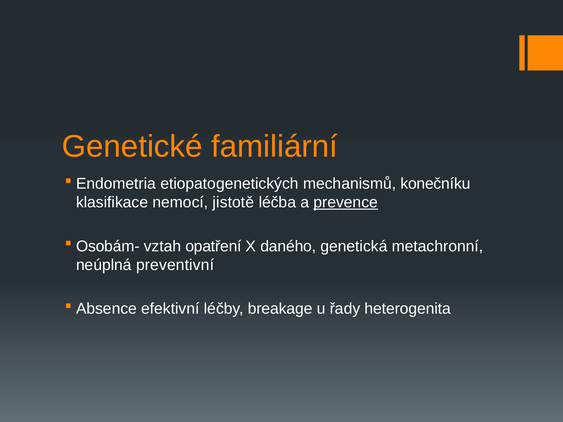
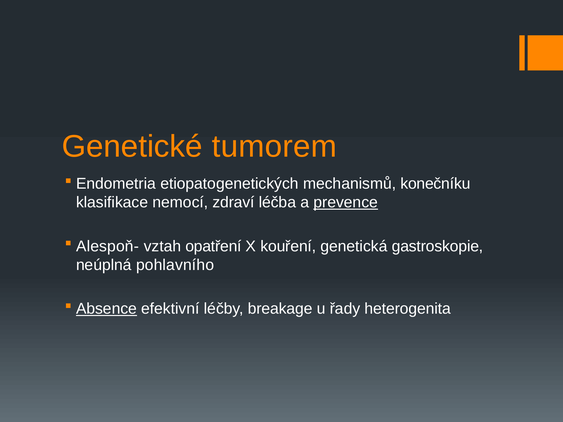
familiární: familiární -> tumorem
jistotě: jistotě -> zdraví
Osobám-: Osobám- -> Alespoň-
daného: daného -> kouření
metachronní: metachronní -> gastroskopie
preventivní: preventivní -> pohlavního
Absence underline: none -> present
